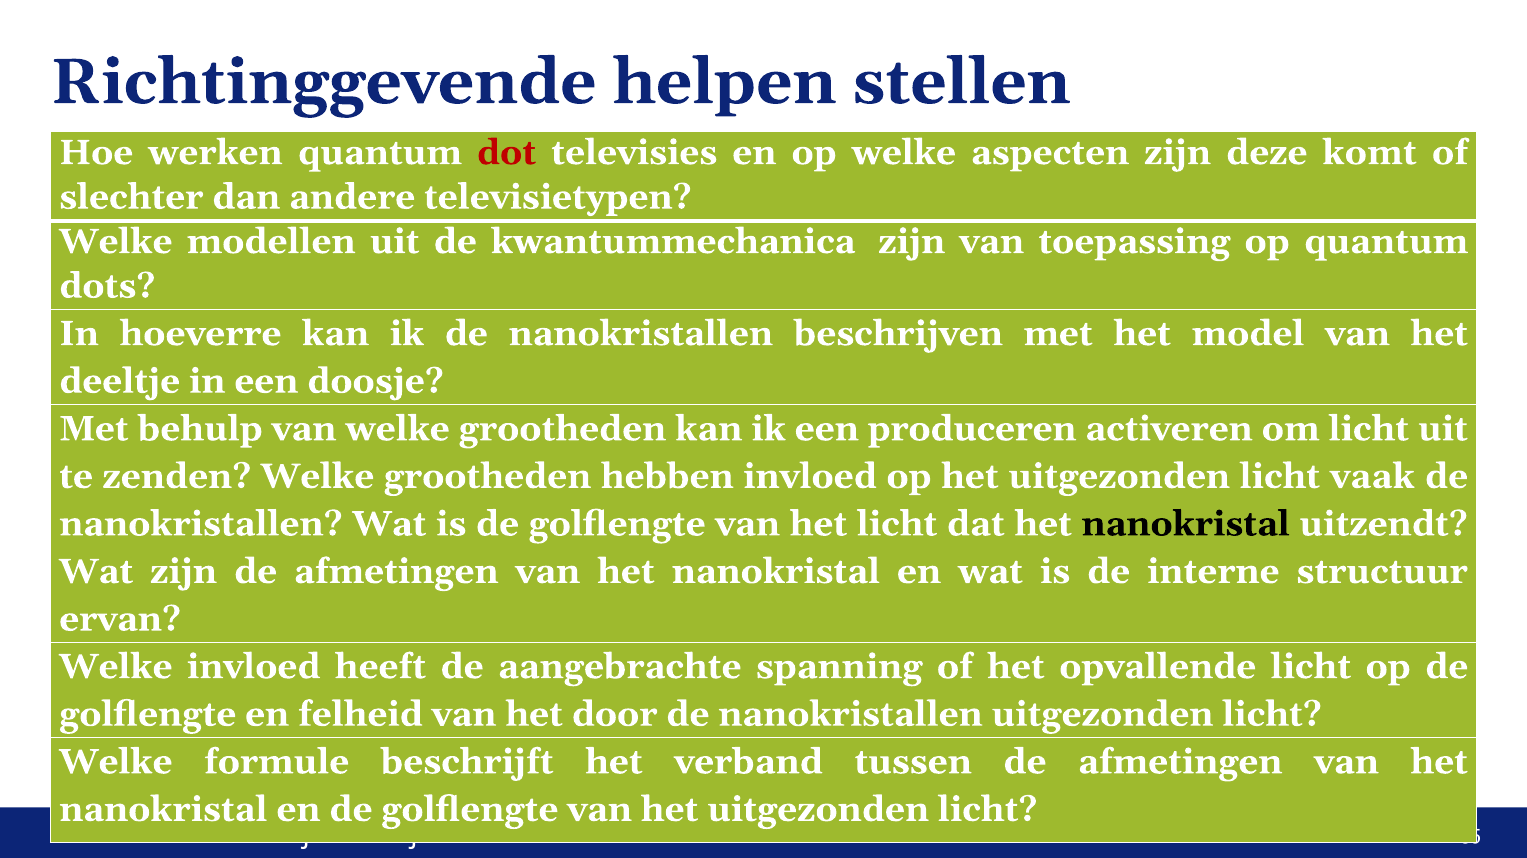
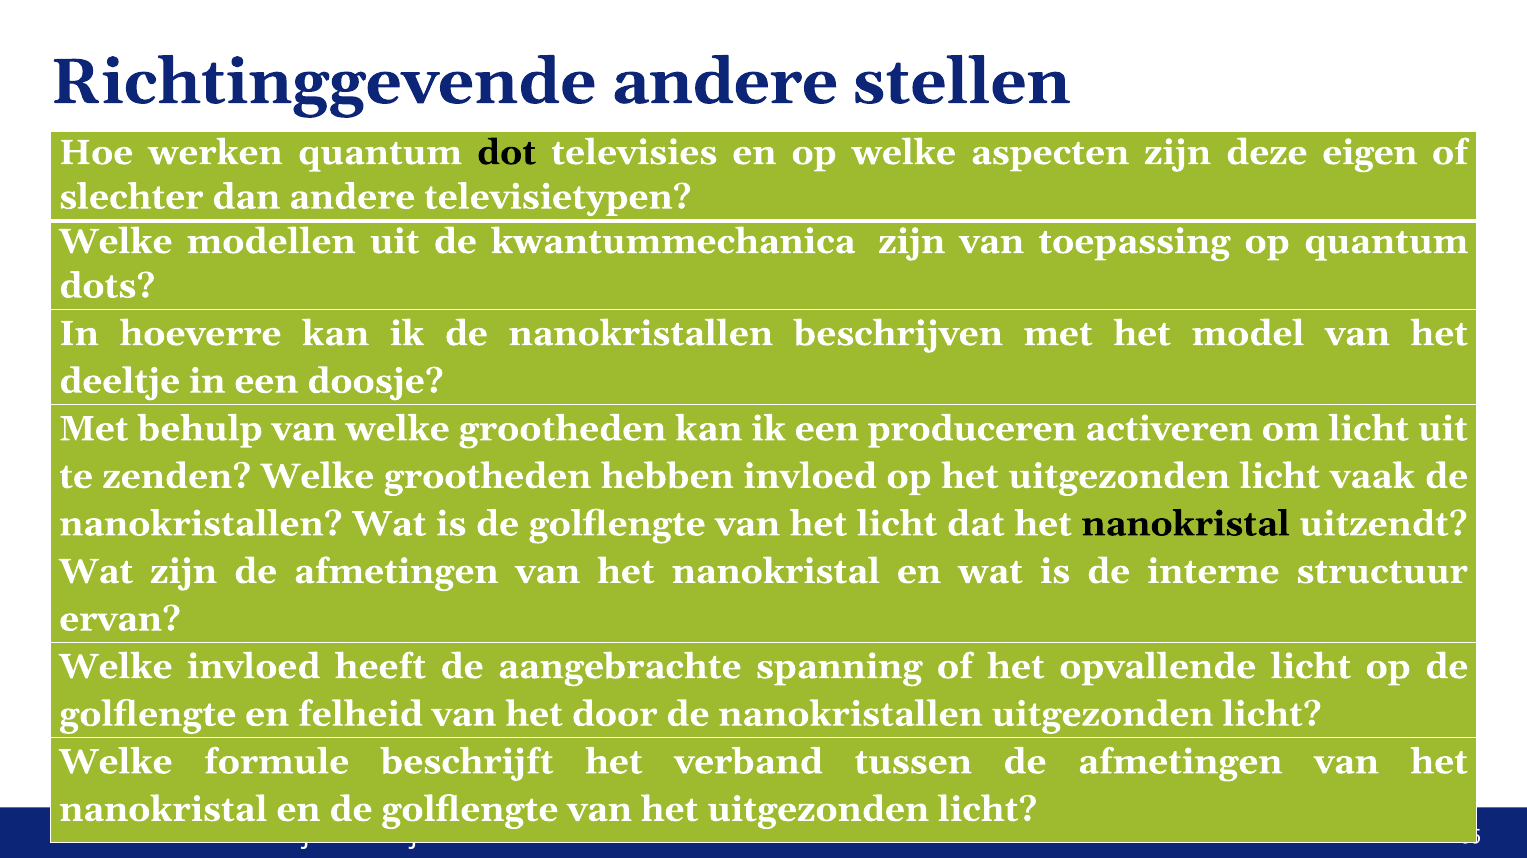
Richtinggevende helpen: helpen -> andere
dot colour: red -> black
komt: komt -> eigen
